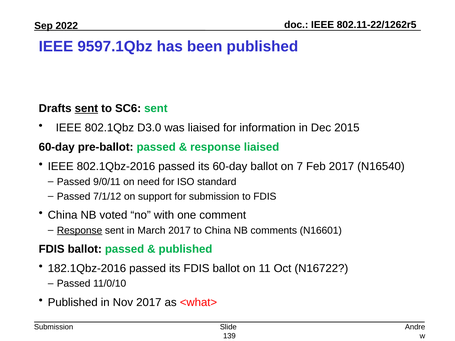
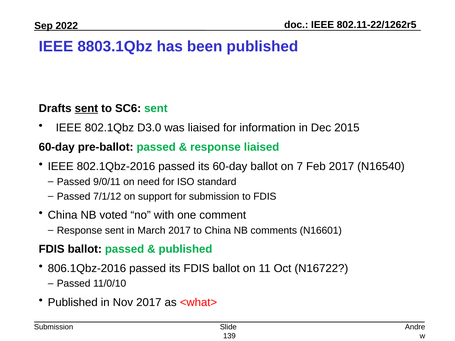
9597.1Qbz: 9597.1Qbz -> 8803.1Qbz
Response at (80, 231) underline: present -> none
182.1Qbz-2016: 182.1Qbz-2016 -> 806.1Qbz-2016
